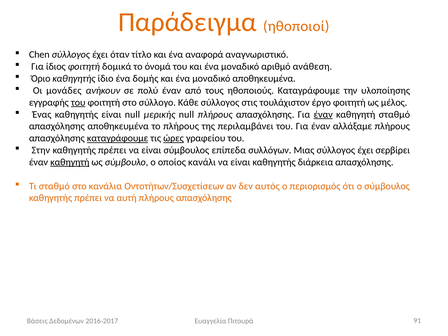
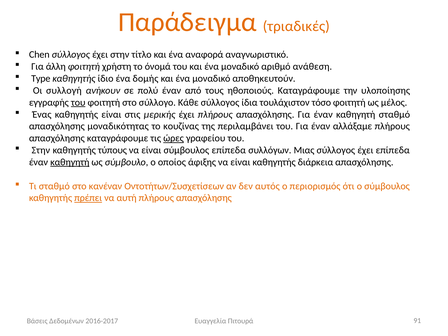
ηθοποιοί: ηθοποιοί -> τριαδικές
έχει όταν: όταν -> στην
ίδιος: ίδιος -> άλλη
δομικά: δομικά -> χρήστη
Όριο: Όριο -> Type
μοναδικό αποθηκευμένα: αποθηκευμένα -> αποθηκευτούν
μονάδες: μονάδες -> συλλογή
στις: στις -> ίδια
έργο: έργο -> τόσο
είναι null: null -> στις
μερικής null: null -> έχει
έναν at (323, 114) underline: present -> none
απασχόλησης αποθηκευμένα: αποθηκευμένα -> μοναδικότητας
το πλήρους: πλήρους -> κουζίνας
καταγράφουμε at (118, 138) underline: present -> none
πρέπει at (112, 150): πρέπει -> τύπους
έχει σερβίρει: σερβίρει -> επίπεδα
κανάλι: κανάλι -> άφιξης
κανάλια: κανάλια -> κανέναν
πρέπει at (88, 198) underline: none -> present
